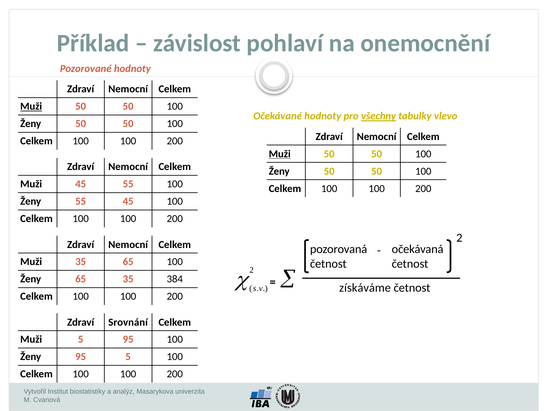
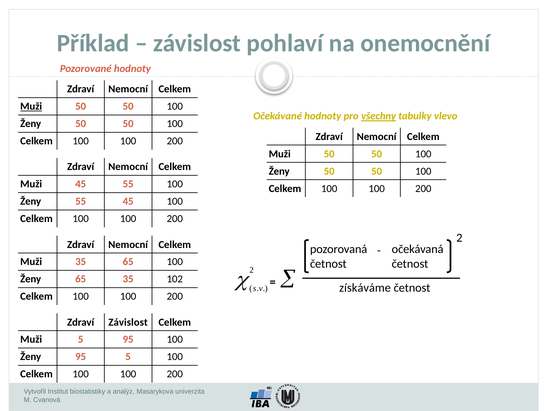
Muži at (280, 154) underline: present -> none
384: 384 -> 102
Zdraví Srovnání: Srovnání -> Závislost
